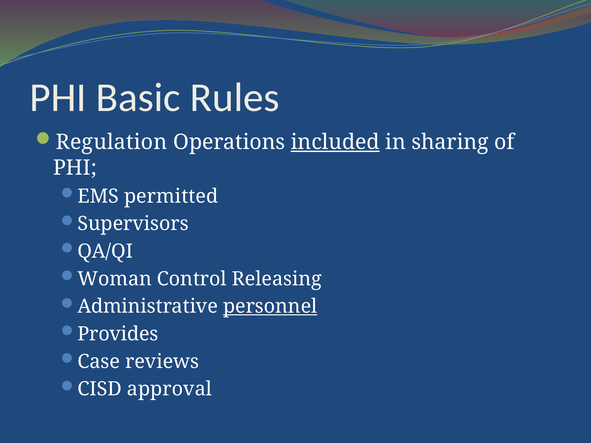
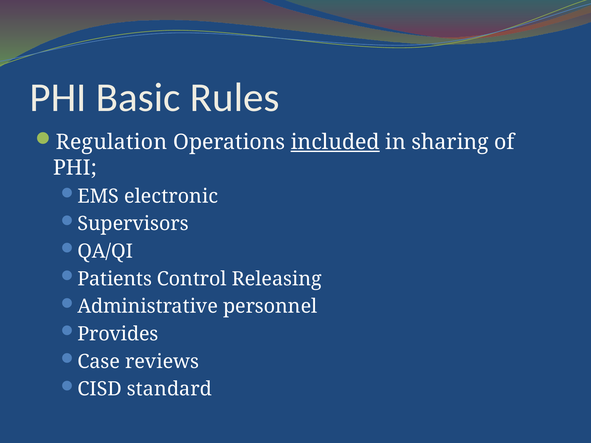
permitted: permitted -> electronic
Woman: Woman -> Patients
personnel underline: present -> none
approval: approval -> standard
